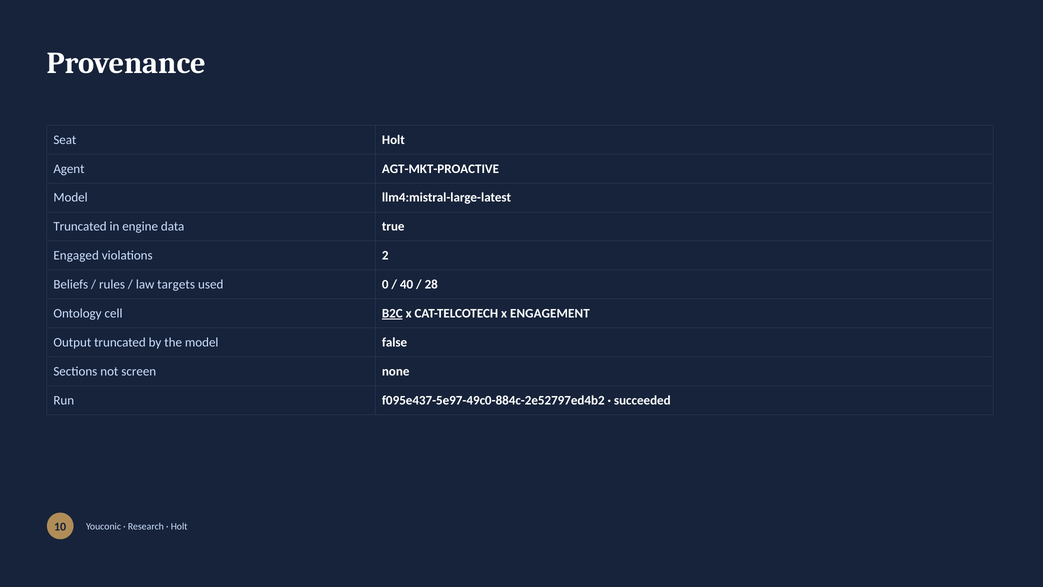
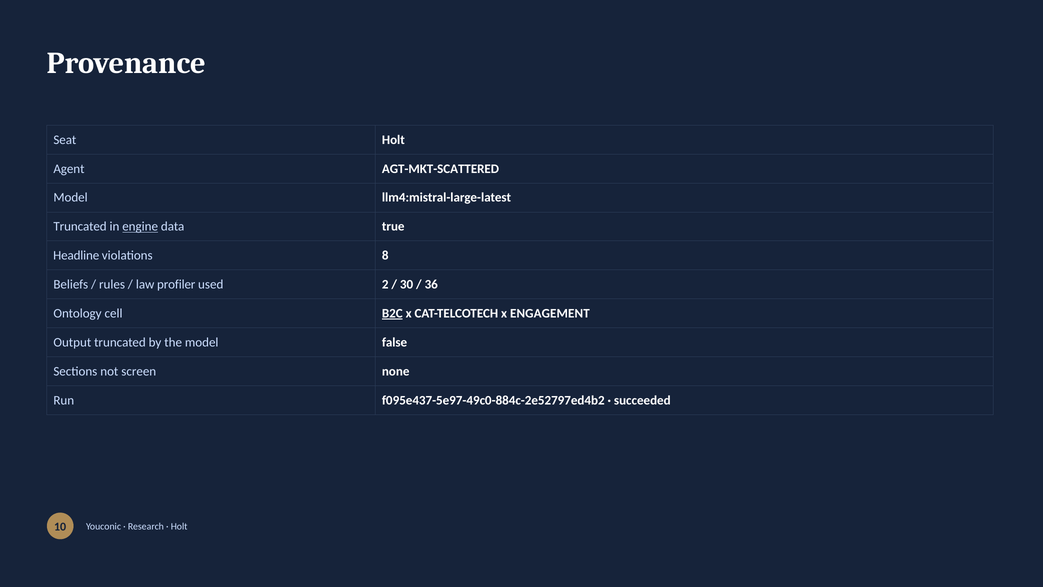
AGT-MKT-PROACTIVE: AGT-MKT-PROACTIVE -> AGT-MKT-SCATTERED
engine underline: none -> present
Engaged: Engaged -> Headline
2: 2 -> 8
targets: targets -> profiler
0: 0 -> 2
40: 40 -> 30
28: 28 -> 36
